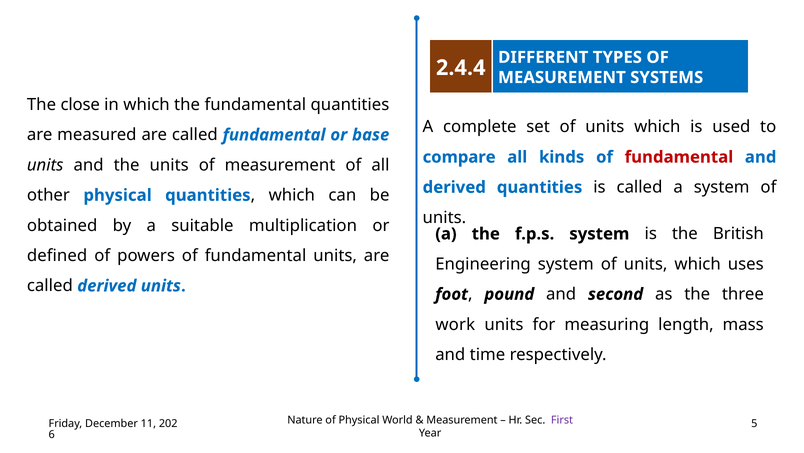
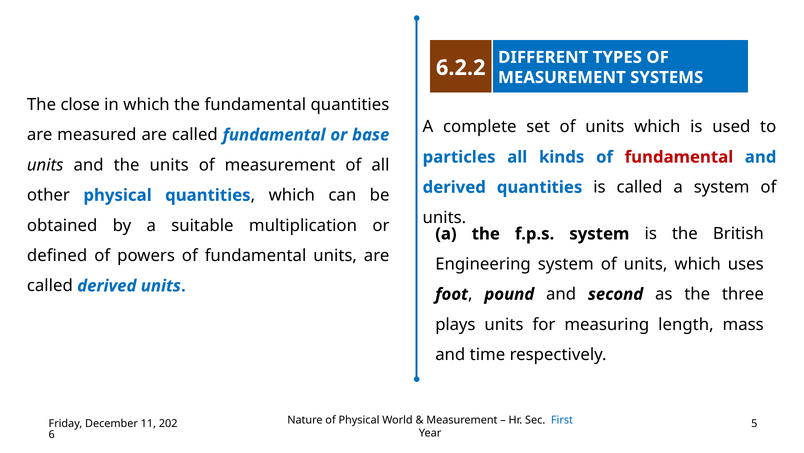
2.4.4: 2.4.4 -> 6.2.2
compare: compare -> particles
work: work -> plays
First colour: purple -> blue
